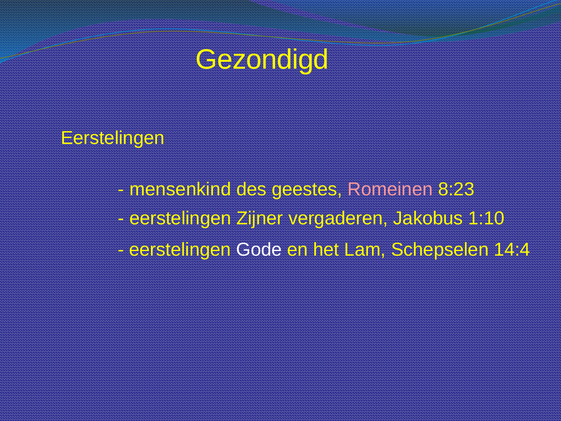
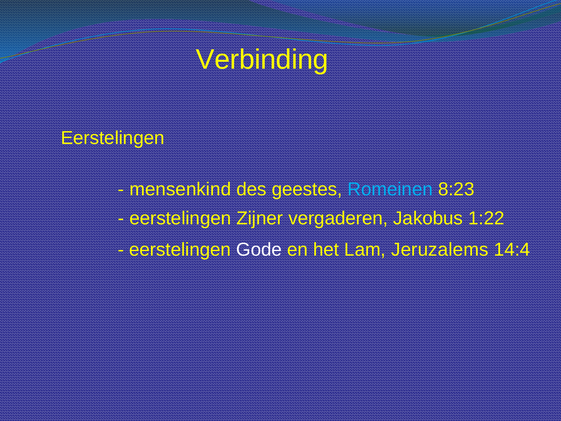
Gezondigd: Gezondigd -> Verbinding
Romeinen colour: pink -> light blue
1:10: 1:10 -> 1:22
Schepselen: Schepselen -> Jeruzalems
